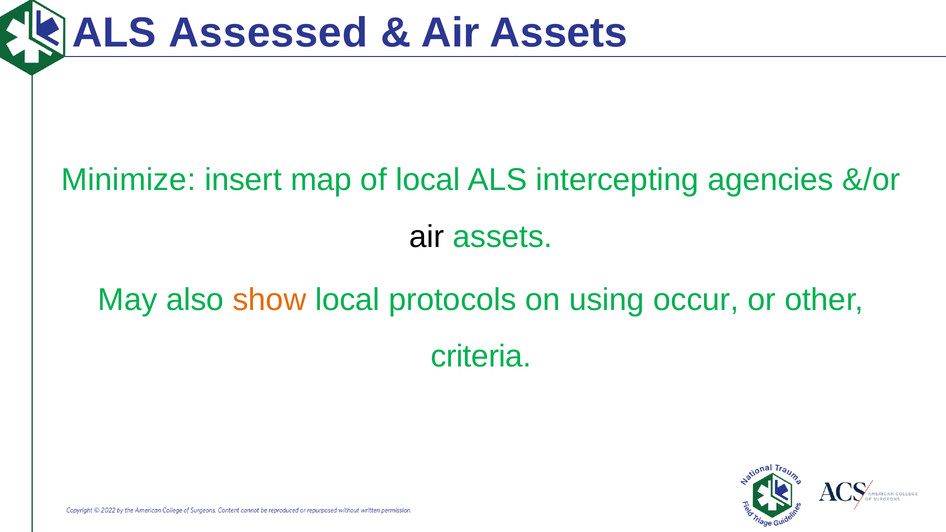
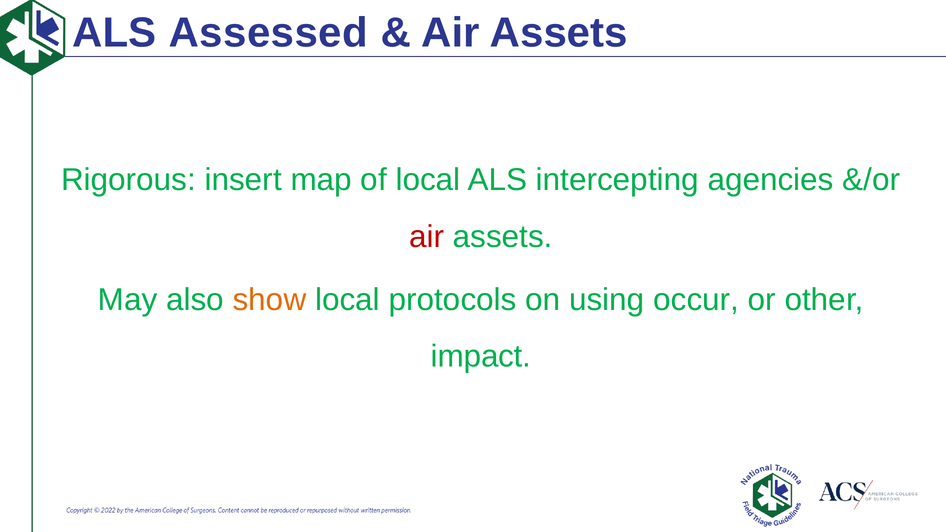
Minimize: Minimize -> Rigorous
air at (427, 237) colour: black -> red
criteria: criteria -> impact
